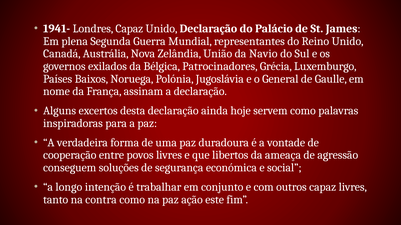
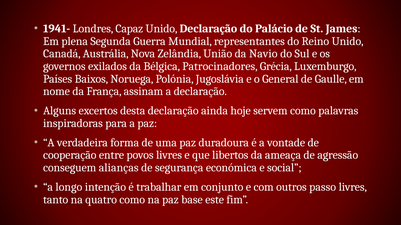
soluções: soluções -> alianças
outros capaz: capaz -> passo
contra: contra -> quatro
ação: ação -> base
